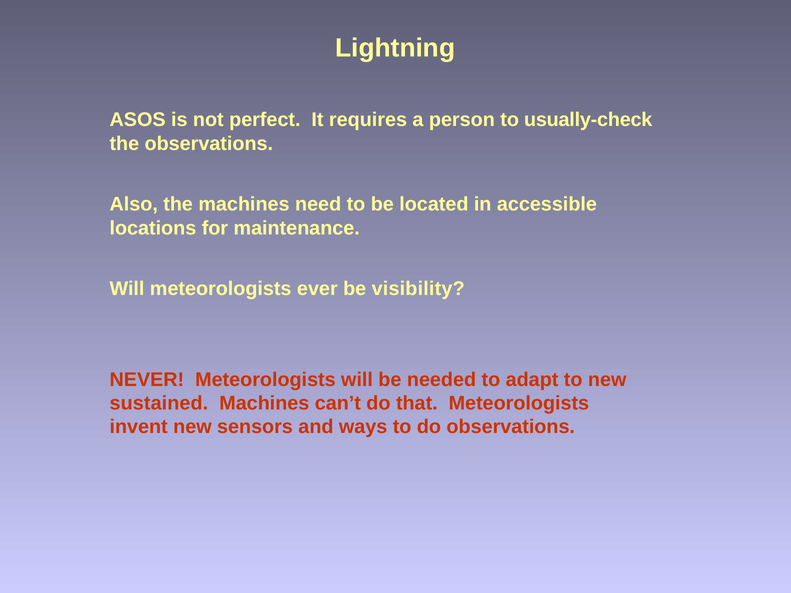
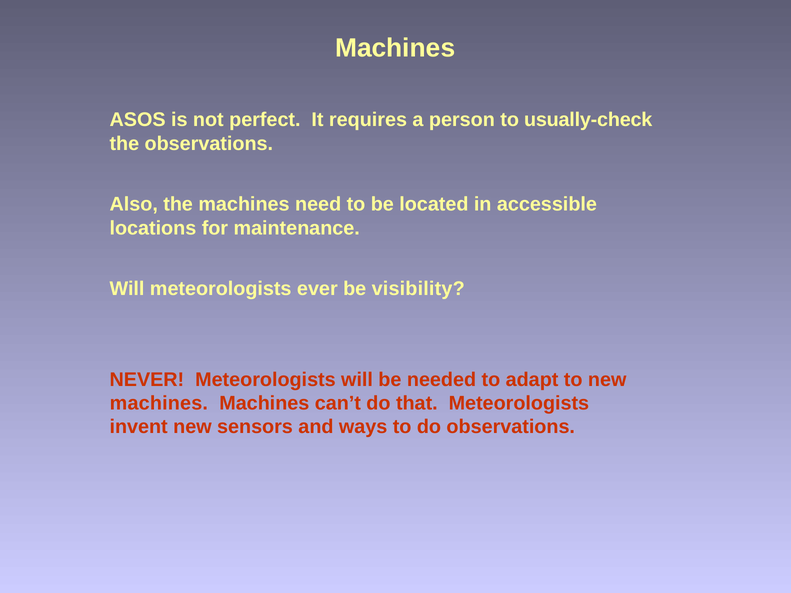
Lightning at (395, 48): Lightning -> Machines
sustained at (159, 403): sustained -> machines
